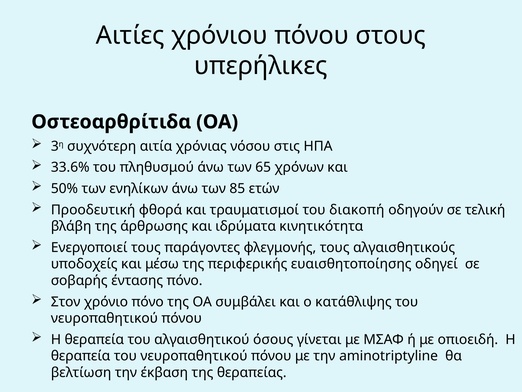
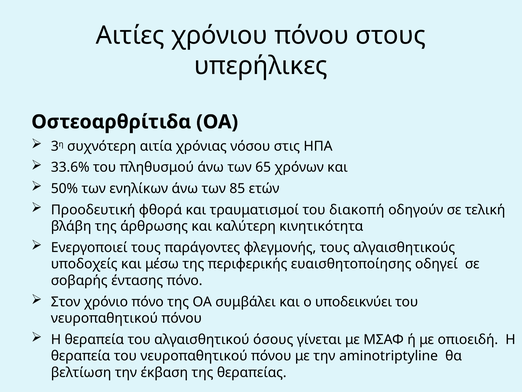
ιδρύματα: ιδρύματα -> καλύτερη
κατάθλιψης: κατάθλιψης -> υποδεικνύει
